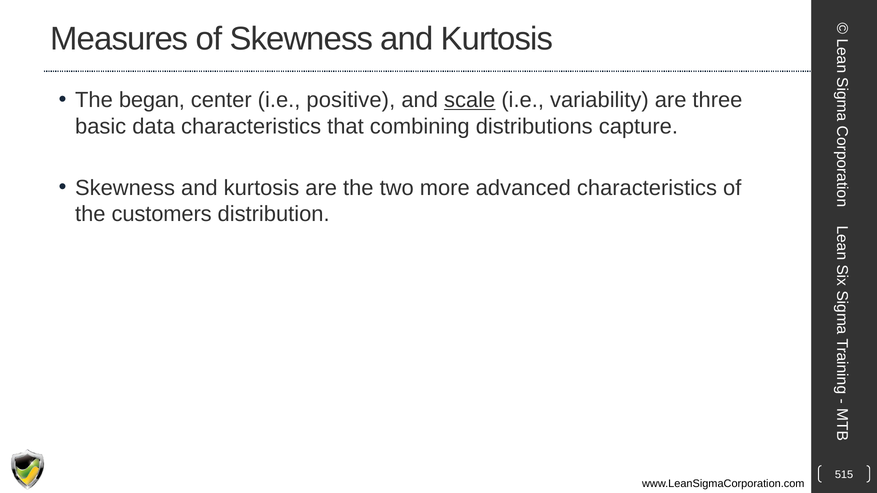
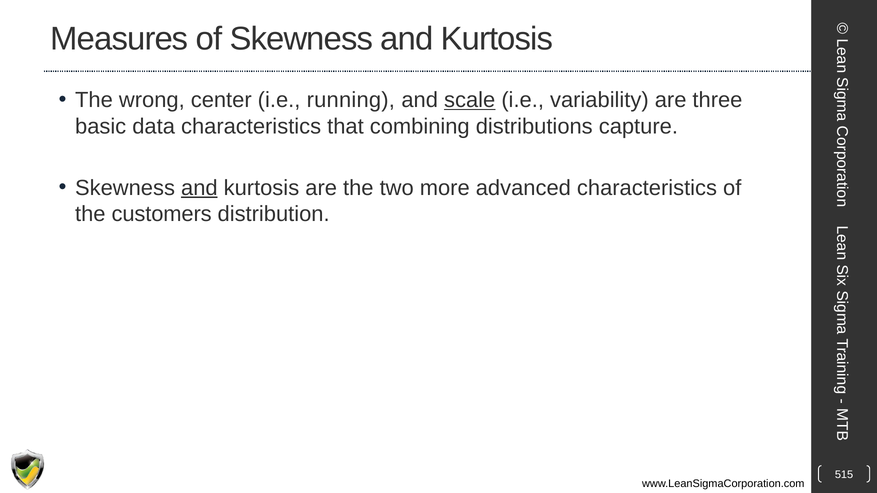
began: began -> wrong
positive: positive -> running
and at (199, 188) underline: none -> present
